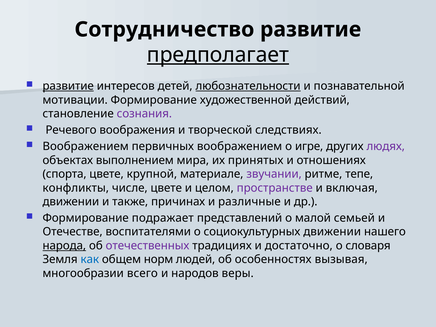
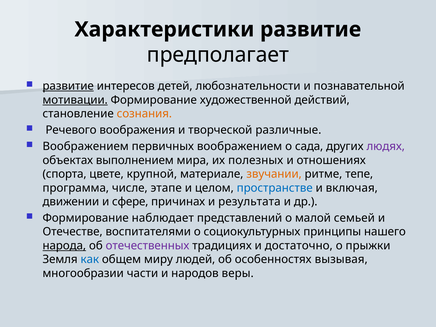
Сотрудничество: Сотрудничество -> Характеристики
предполагает underline: present -> none
любознательности underline: present -> none
мотивации underline: none -> present
сознания colour: purple -> orange
следствиях: следствиях -> различные
игре: игре -> сада
принятых: принятых -> полезных
звучании colour: purple -> orange
конфликты: конфликты -> программа
числе цвете: цвете -> этапе
пространстве colour: purple -> blue
также: также -> сфере
различные: различные -> результата
подражает: подражает -> наблюдает
социокультурных движении: движении -> принципы
словаря: словаря -> прыжки
норм: норм -> миру
всего: всего -> части
